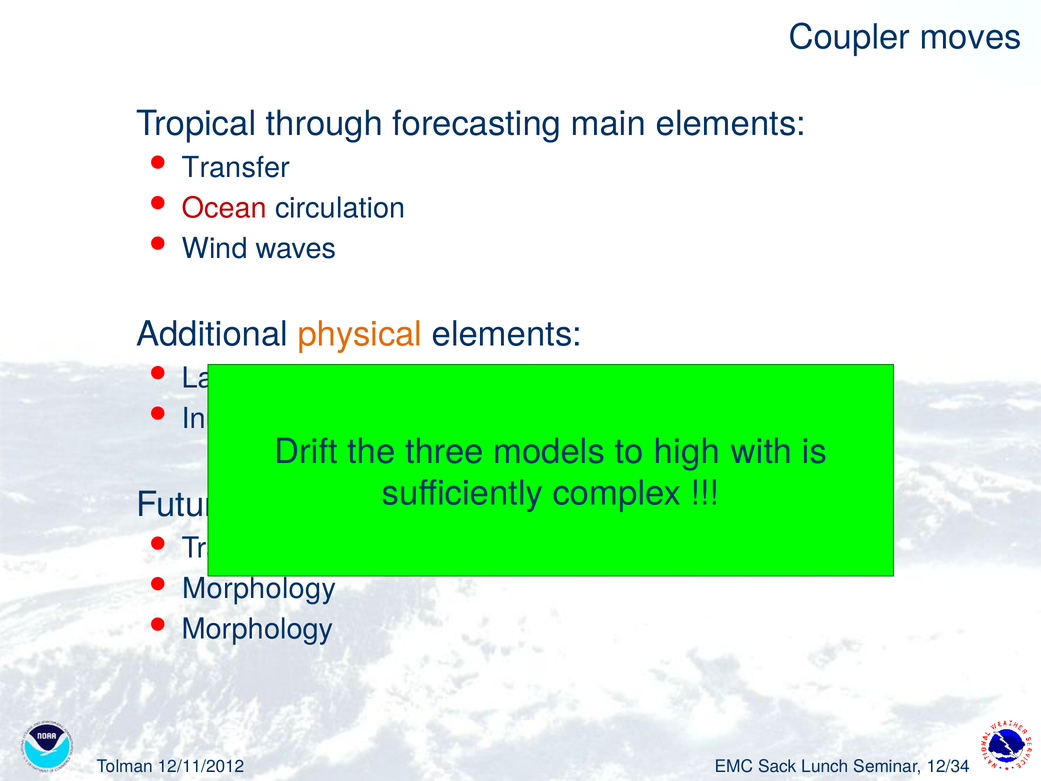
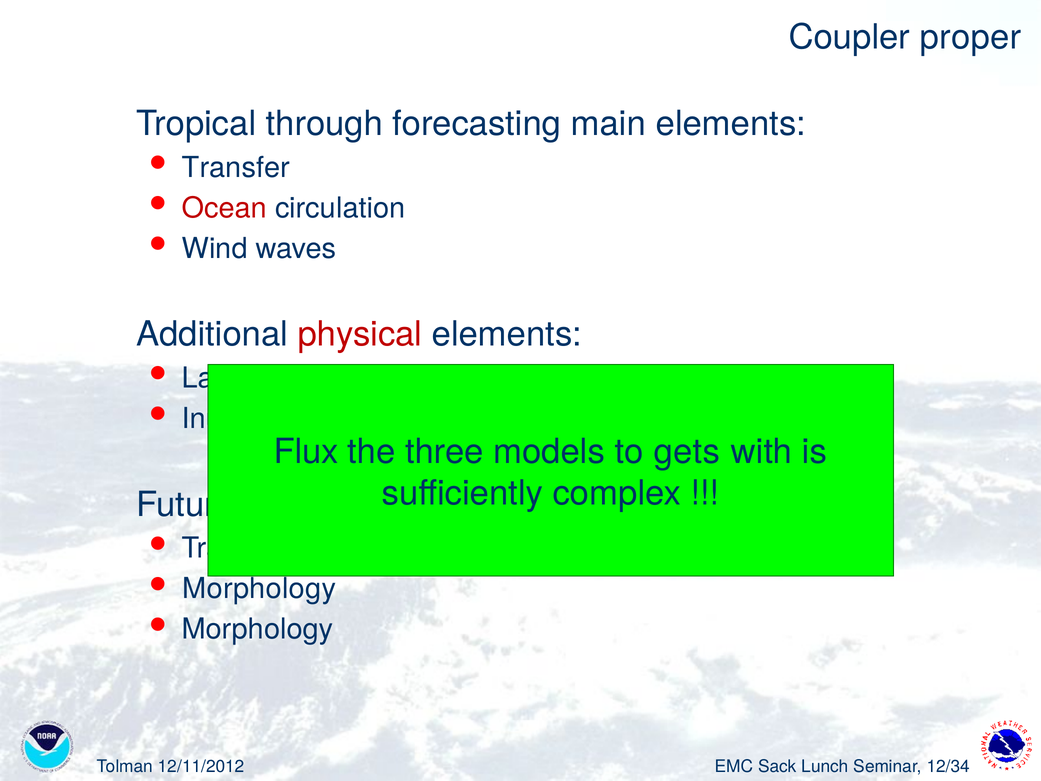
moves: moves -> proper
physical colour: orange -> red
Drift: Drift -> Flux
high: high -> gets
